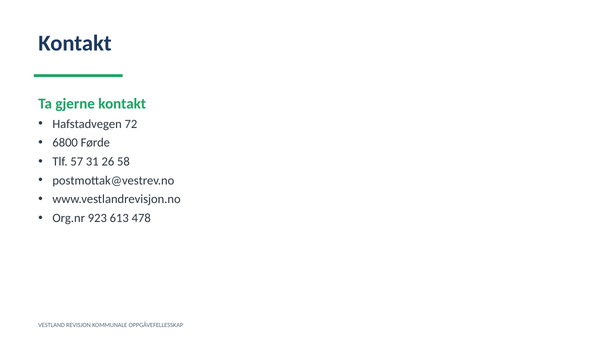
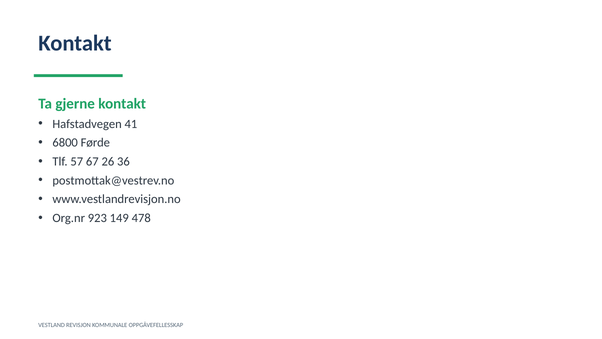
72: 72 -> 41
31: 31 -> 67
58: 58 -> 36
613: 613 -> 149
